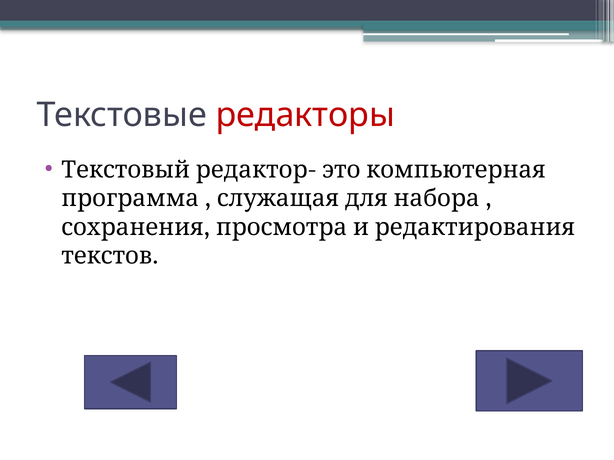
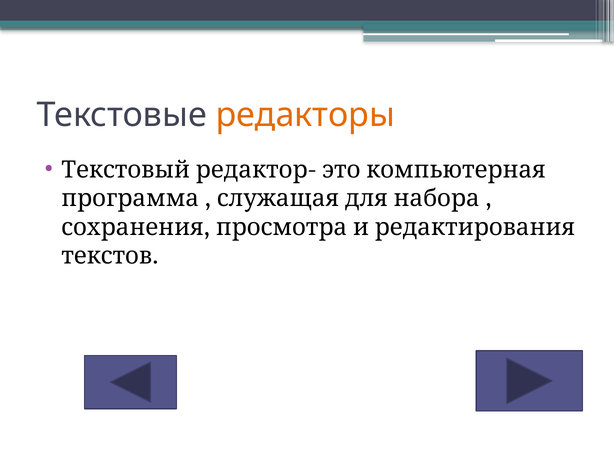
редакторы colour: red -> orange
